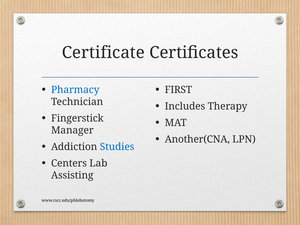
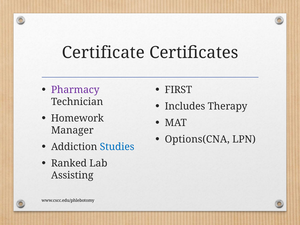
Pharmacy colour: blue -> purple
Fingerstick: Fingerstick -> Homework
Another(CNA: Another(CNA -> Options(CNA
Centers: Centers -> Ranked
